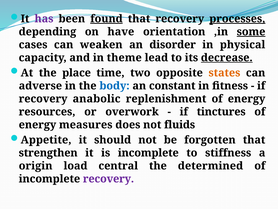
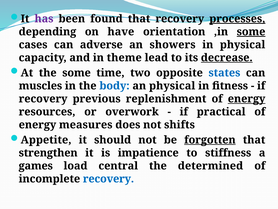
found underline: present -> none
weaken: weaken -> adverse
disorder: disorder -> showers
the place: place -> some
states colour: orange -> blue
adverse: adverse -> muscles
an constant: constant -> physical
anabolic: anabolic -> previous
energy at (247, 99) underline: none -> present
tinctures: tinctures -> practical
fluids: fluids -> shifts
forgotten underline: none -> present
is incomplete: incomplete -> impatience
origin: origin -> games
recovery at (108, 178) colour: purple -> blue
